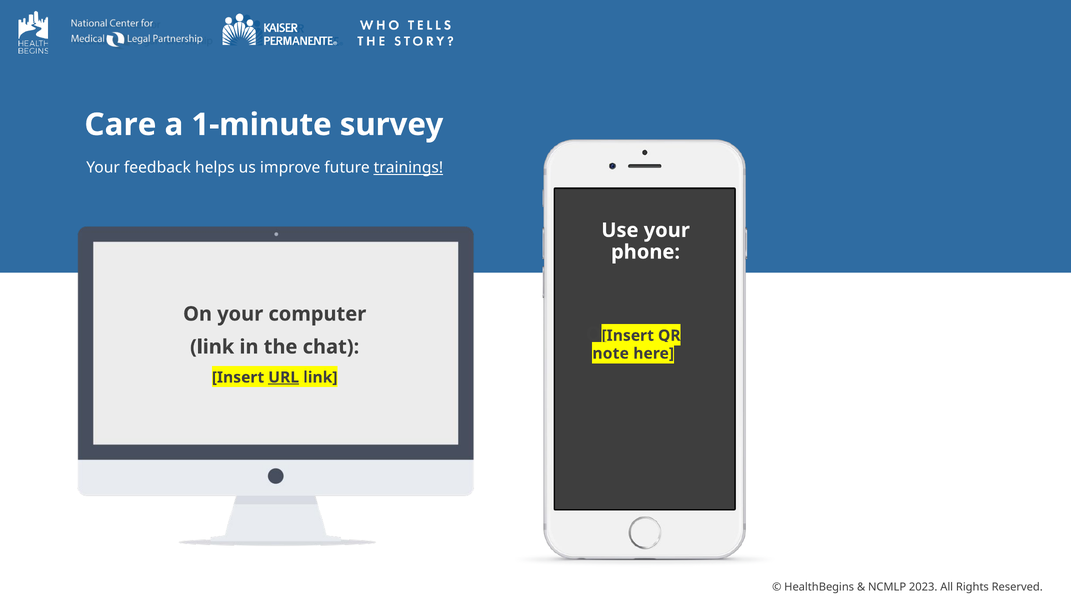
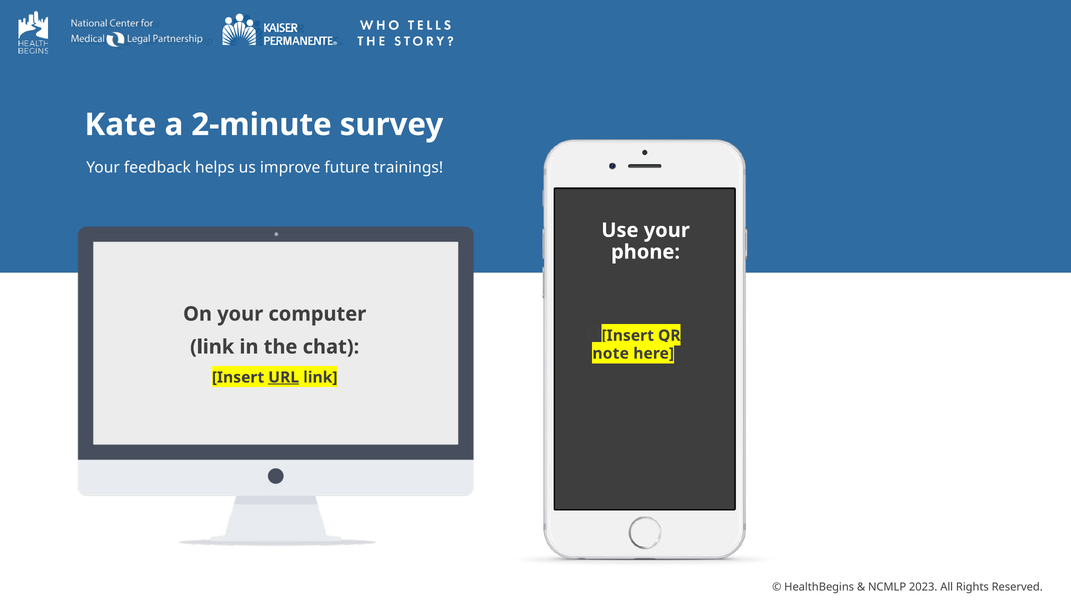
Care: Care -> Kate
1-minute: 1-minute -> 2-minute
trainings underline: present -> none
